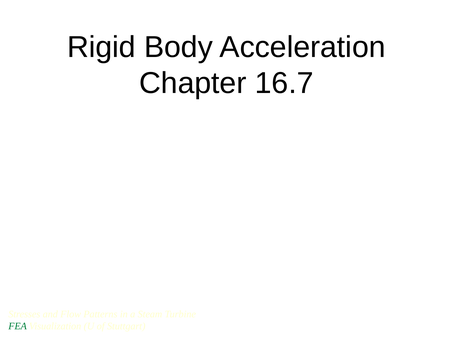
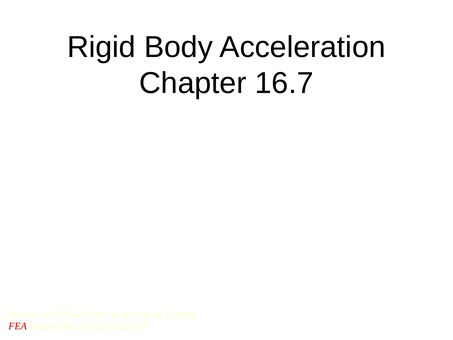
FEA colour: green -> red
